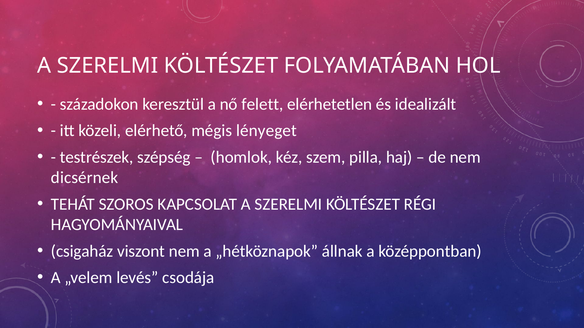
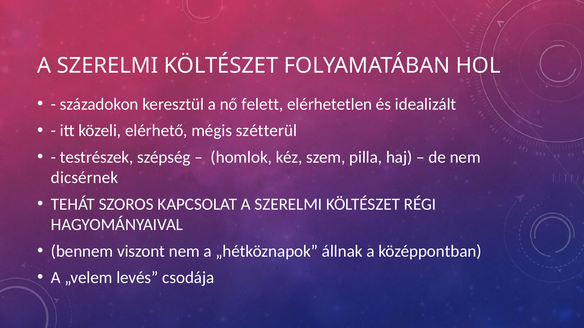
lényeget: lényeget -> szétterül
csigaház: csigaház -> bennem
